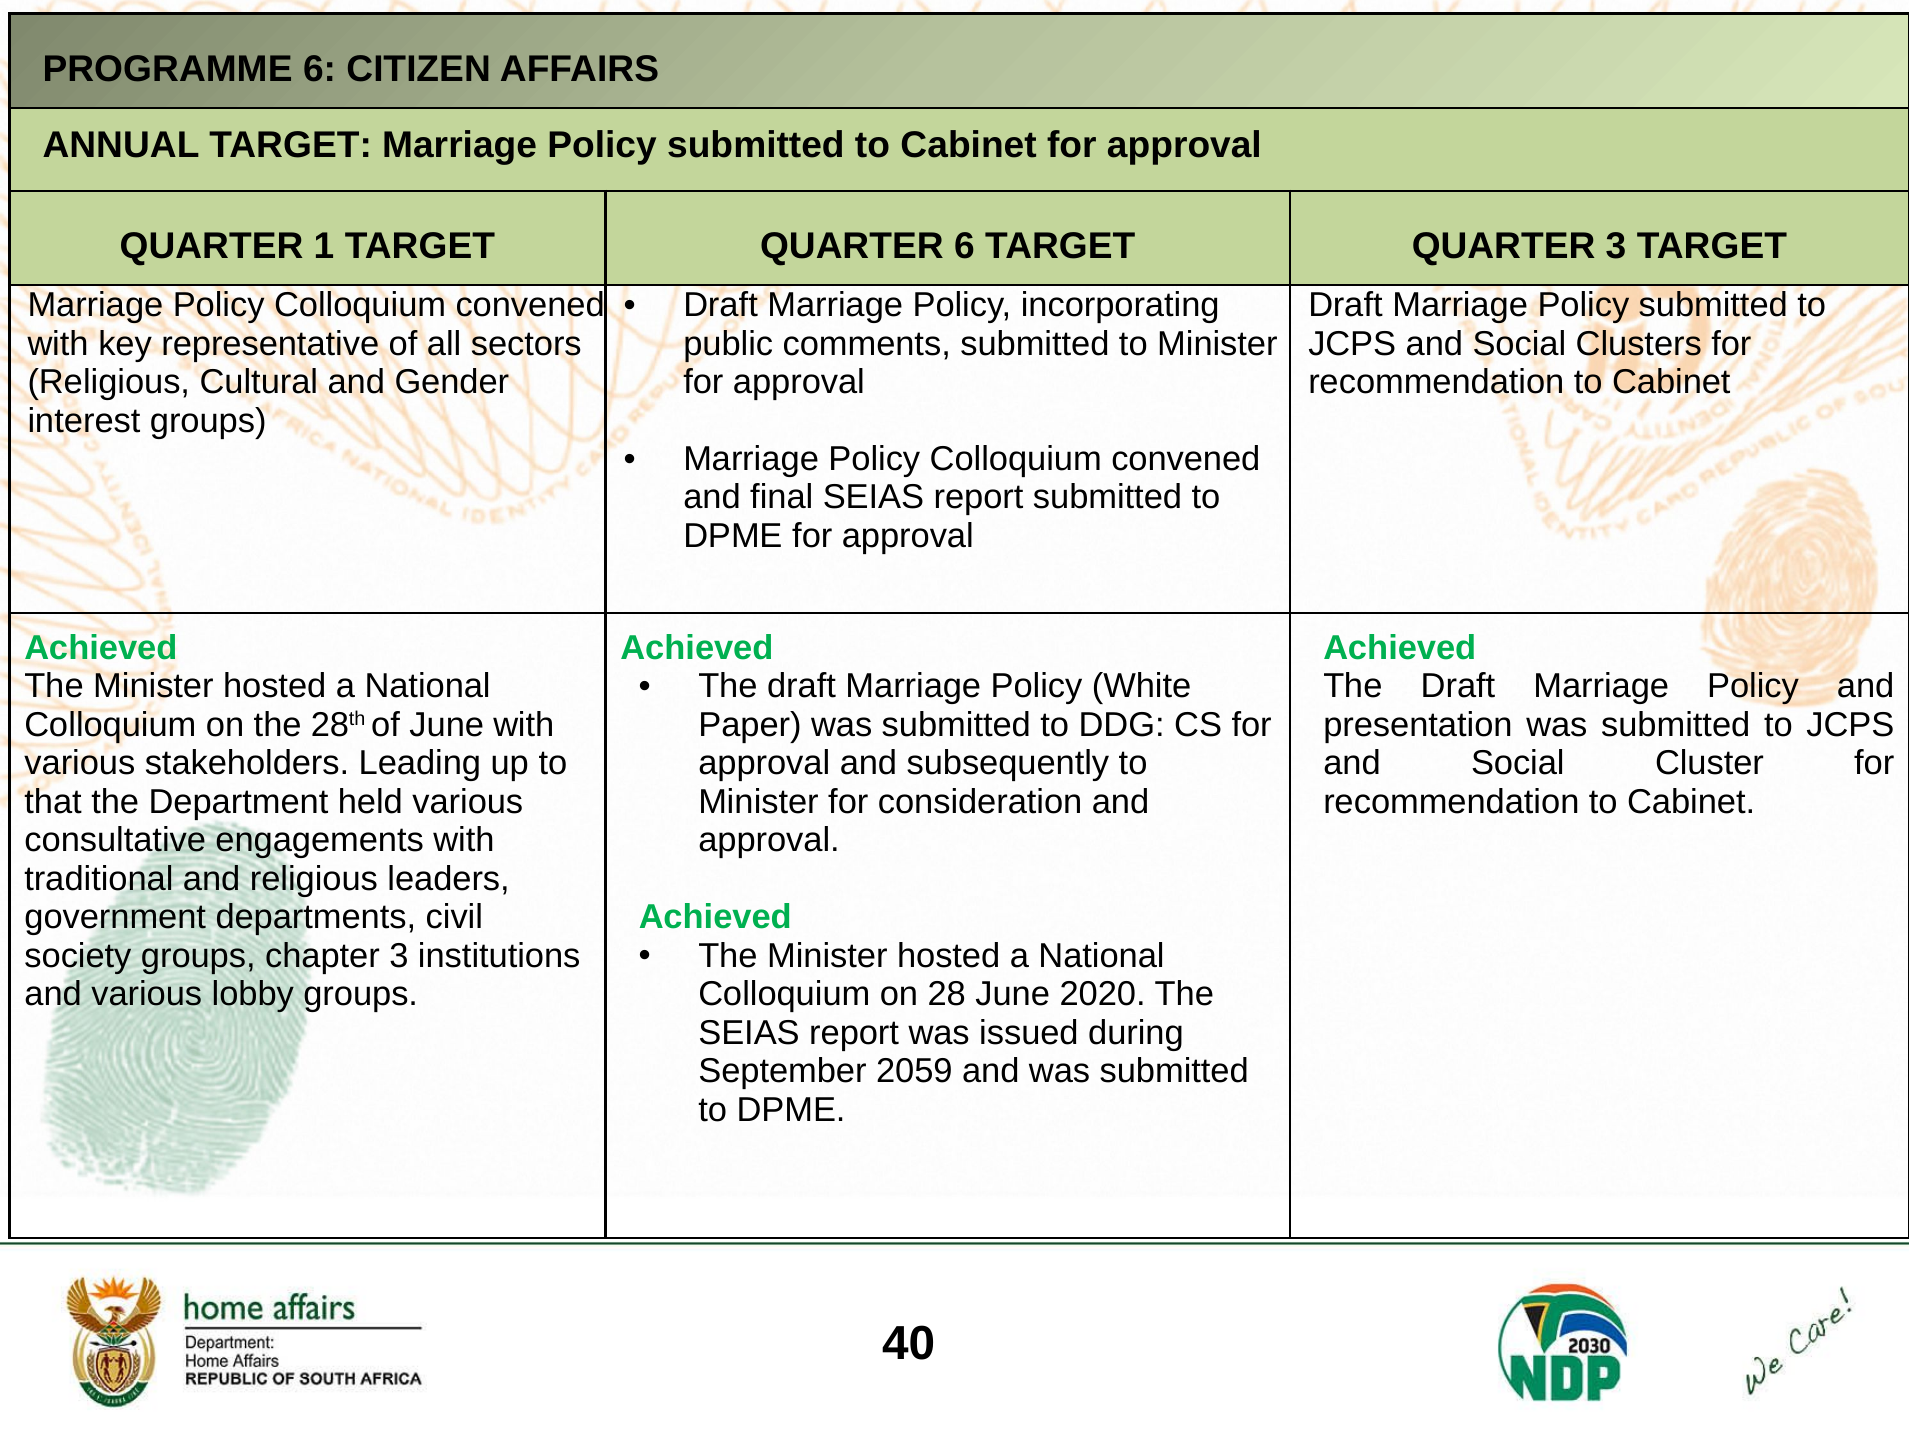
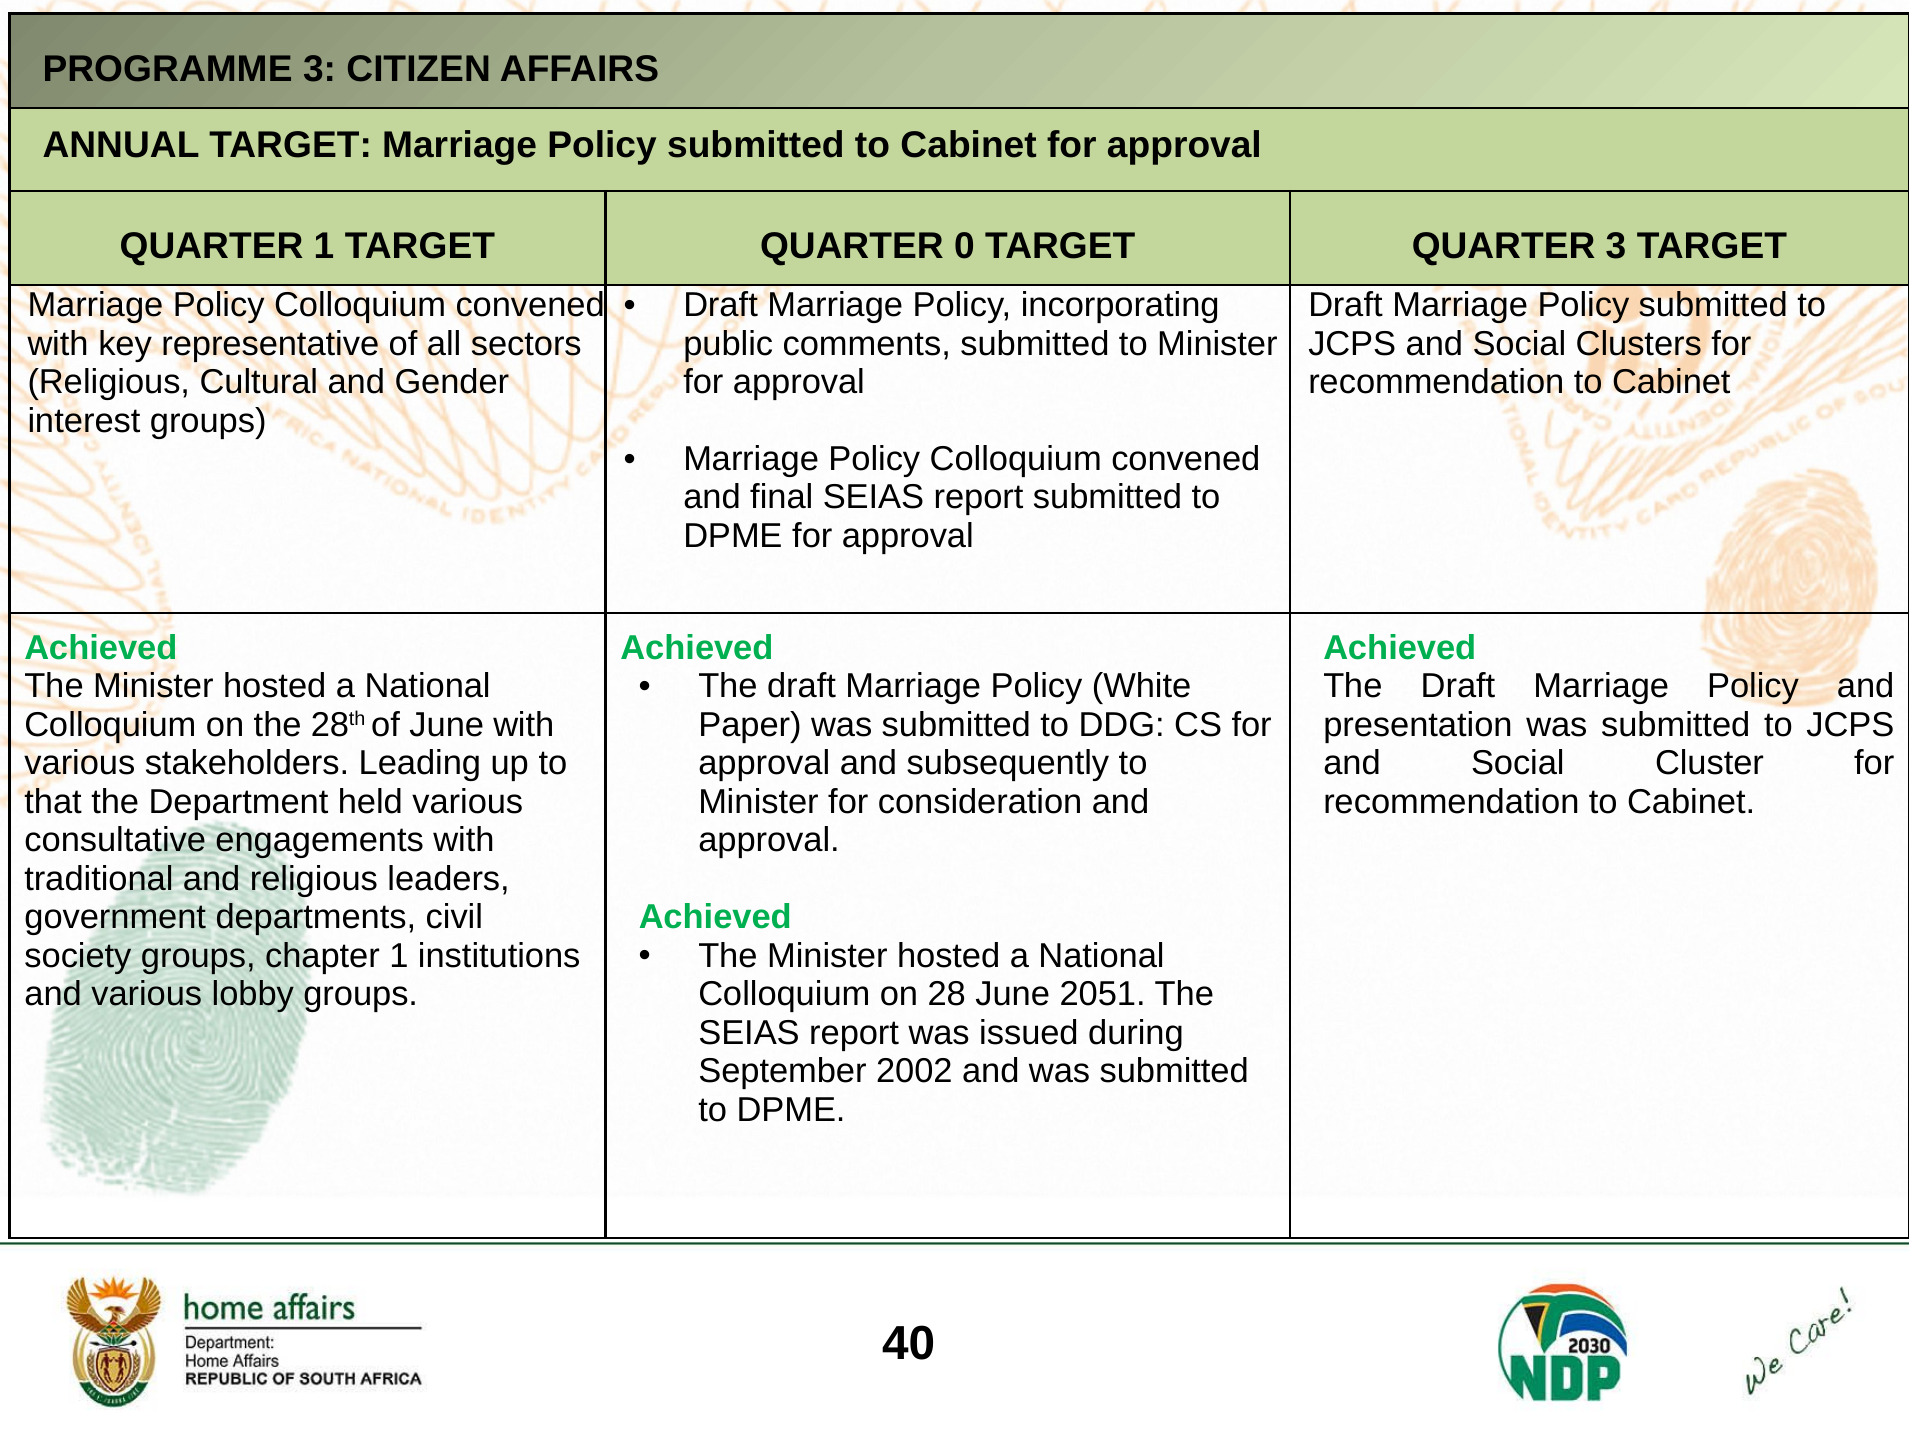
PROGRAMME 6: 6 -> 3
QUARTER 6: 6 -> 0
chapter 3: 3 -> 1
2020: 2020 -> 2051
2059: 2059 -> 2002
